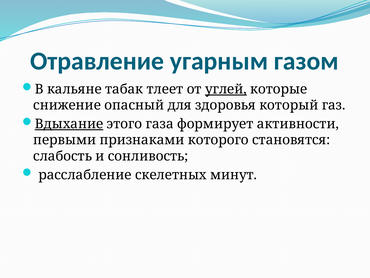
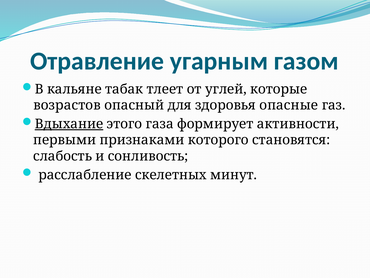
углей underline: present -> none
снижение: снижение -> возрастов
который: который -> опасные
